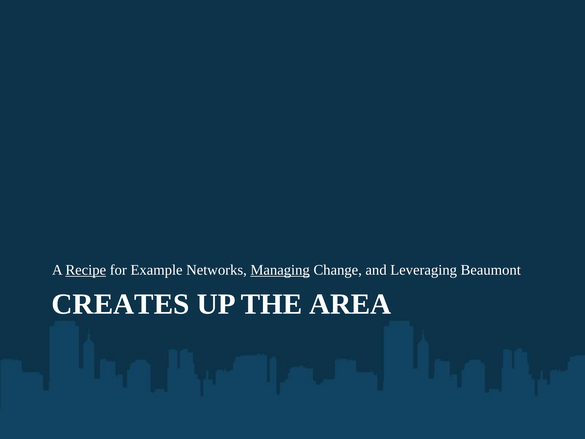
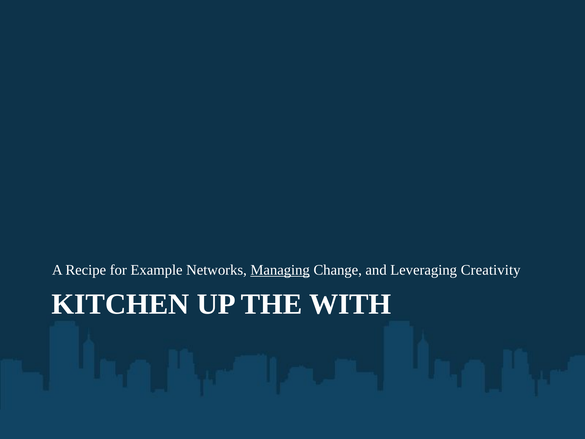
Recipe underline: present -> none
Beaumont: Beaumont -> Creativity
CREATES: CREATES -> KITCHEN
AREA: AREA -> WITH
